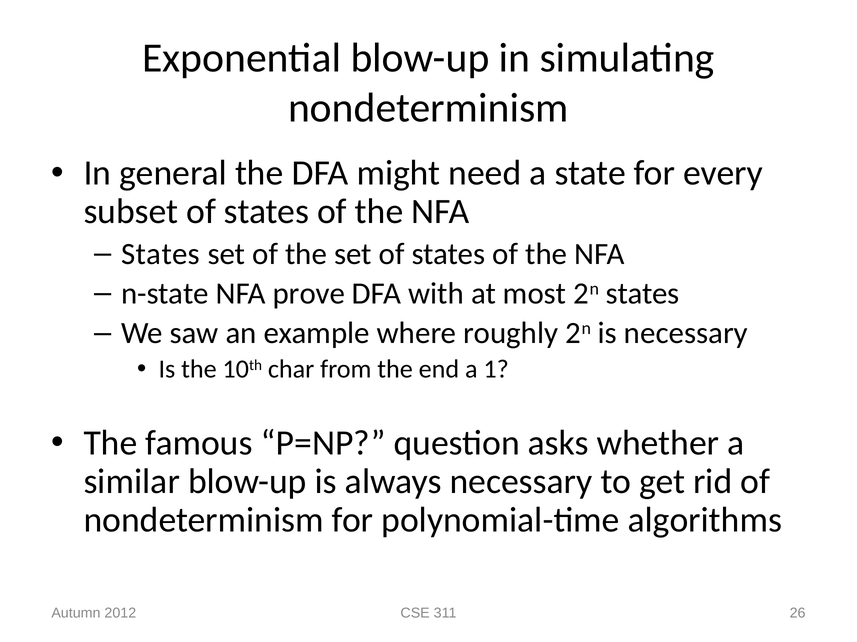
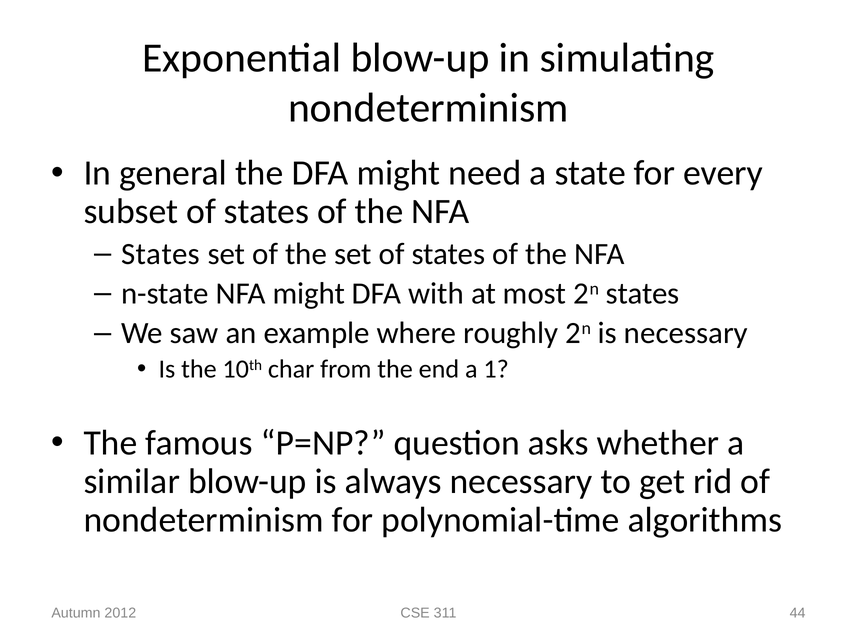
NFA prove: prove -> might
26: 26 -> 44
